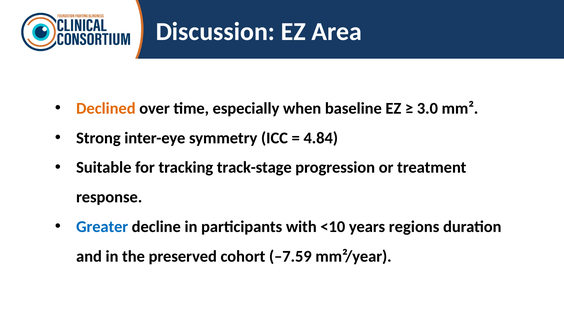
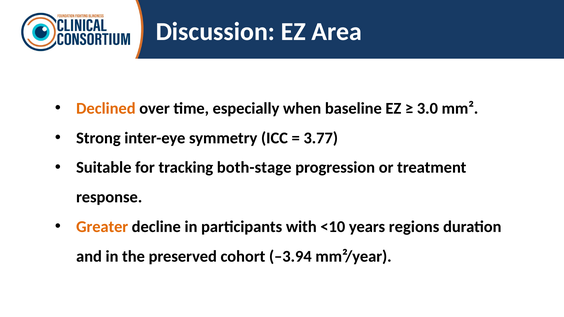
4.84: 4.84 -> 3.77
track-stage: track-stage -> both-stage
Greater colour: blue -> orange
–7.59: –7.59 -> –3.94
